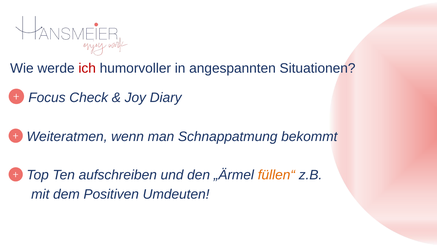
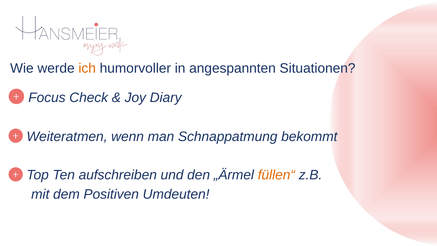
ich colour: red -> orange
